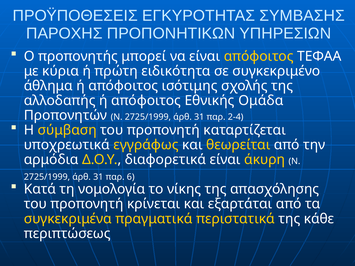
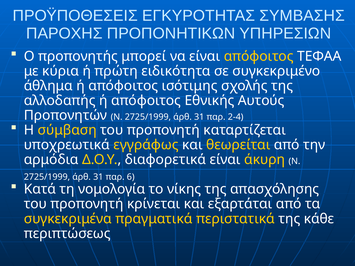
Ομάδα: Ομάδα -> Αυτούς
